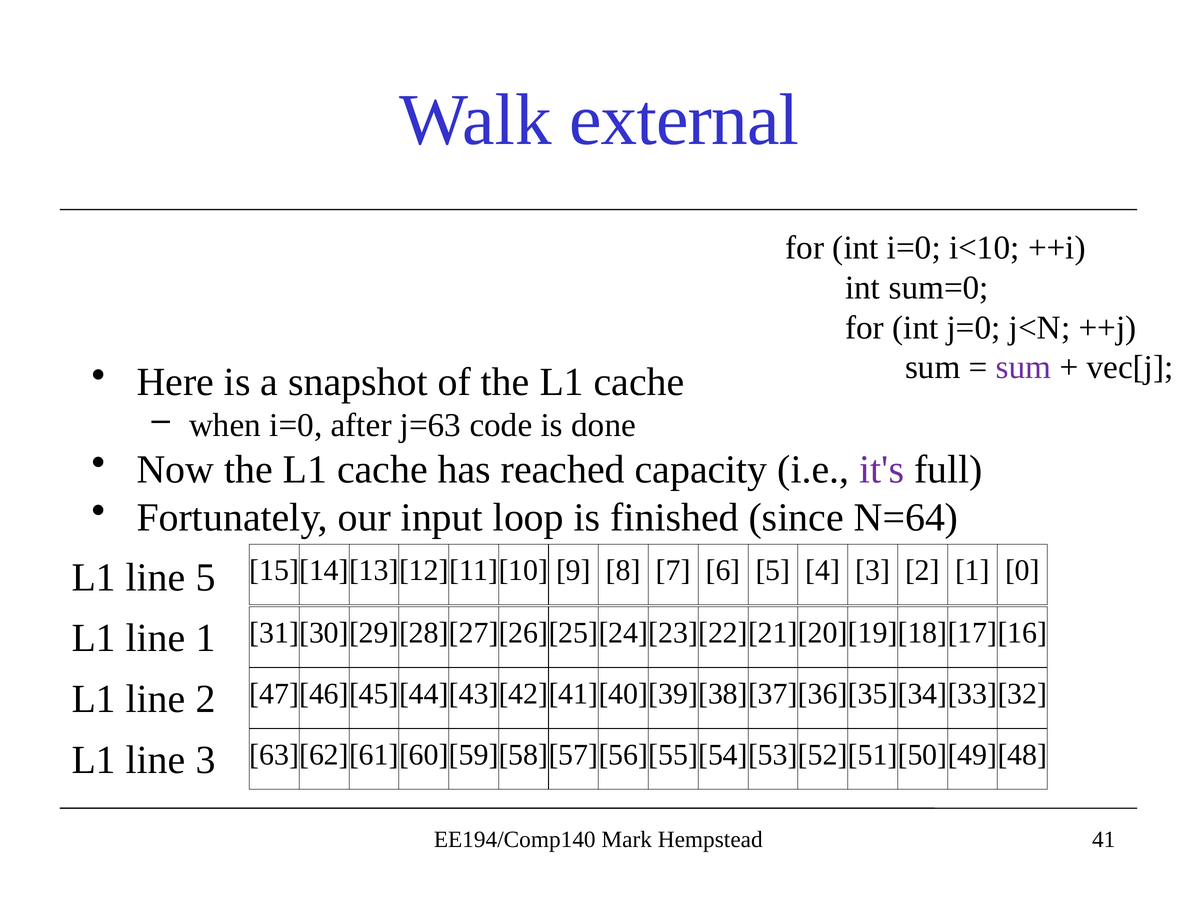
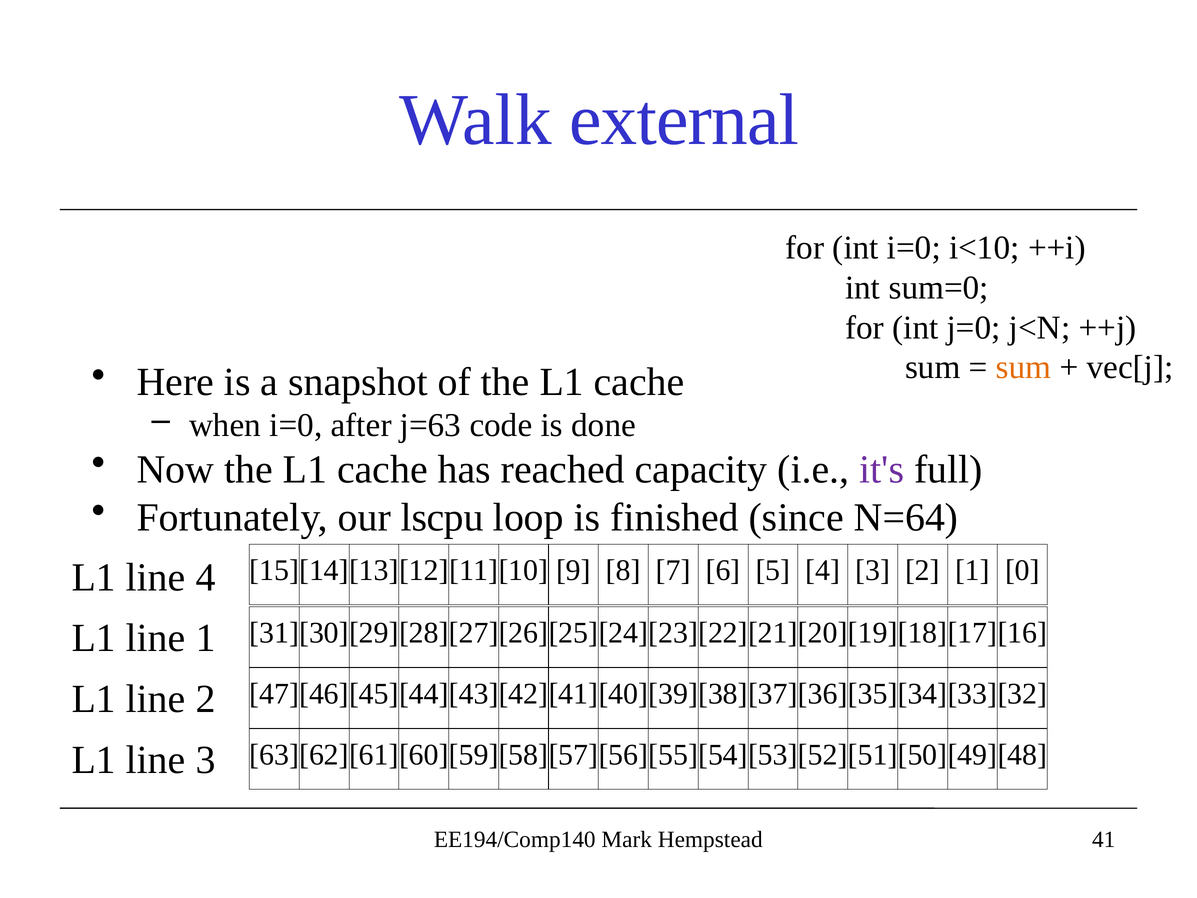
sum at (1024, 367) colour: purple -> orange
input: input -> lscpu
line 5: 5 -> 4
